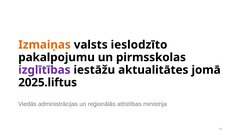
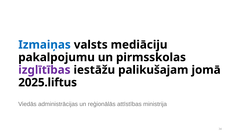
Izmaiņas colour: orange -> blue
ieslodzīto: ieslodzīto -> mediāciju
aktualitātes: aktualitātes -> palikušajam
